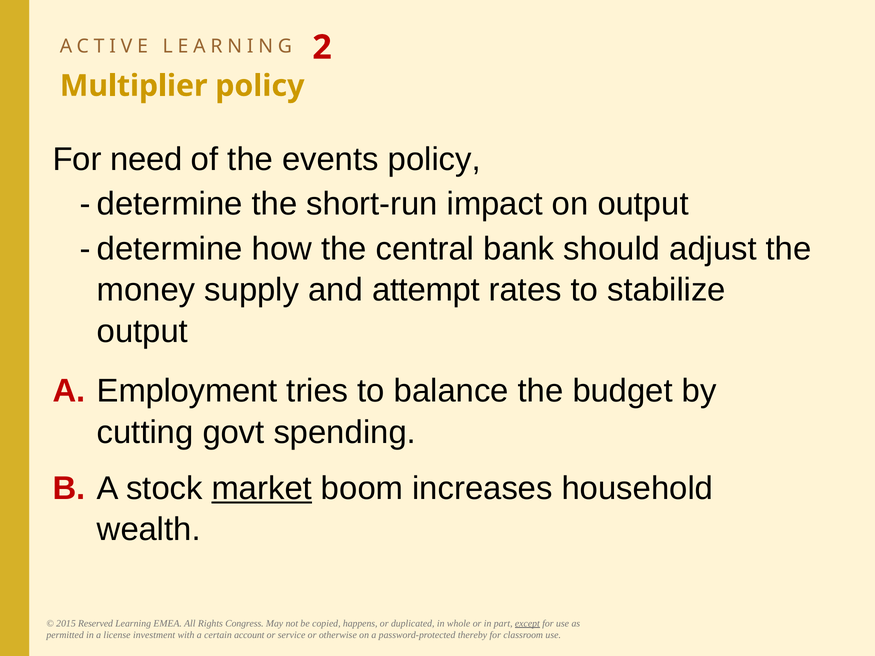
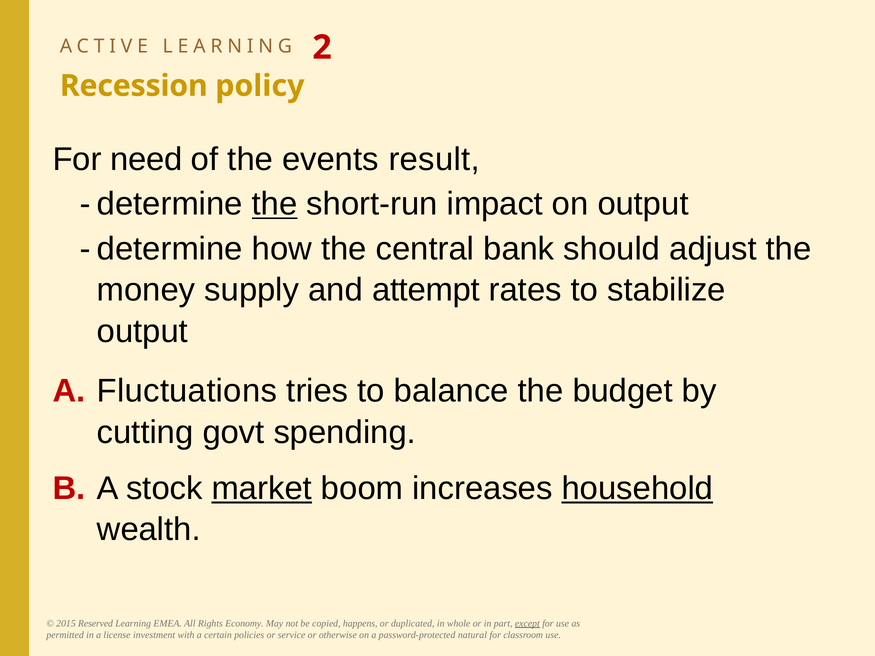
Multiplier: Multiplier -> Recession
events policy: policy -> result
the at (275, 204) underline: none -> present
Employment: Employment -> Fluctuations
household underline: none -> present
Congress: Congress -> Economy
account: account -> policies
thereby: thereby -> natural
